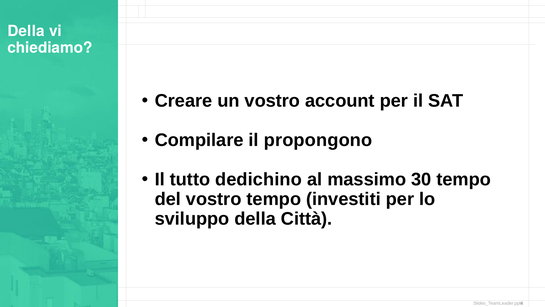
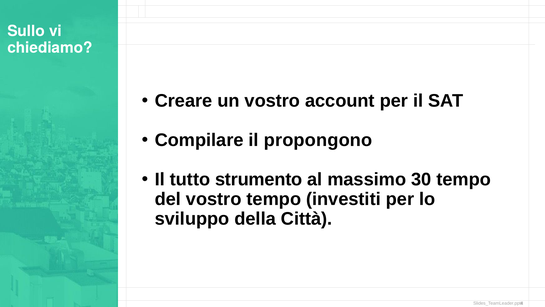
Della at (26, 31): Della -> Sullo
dedichino: dedichino -> strumento
